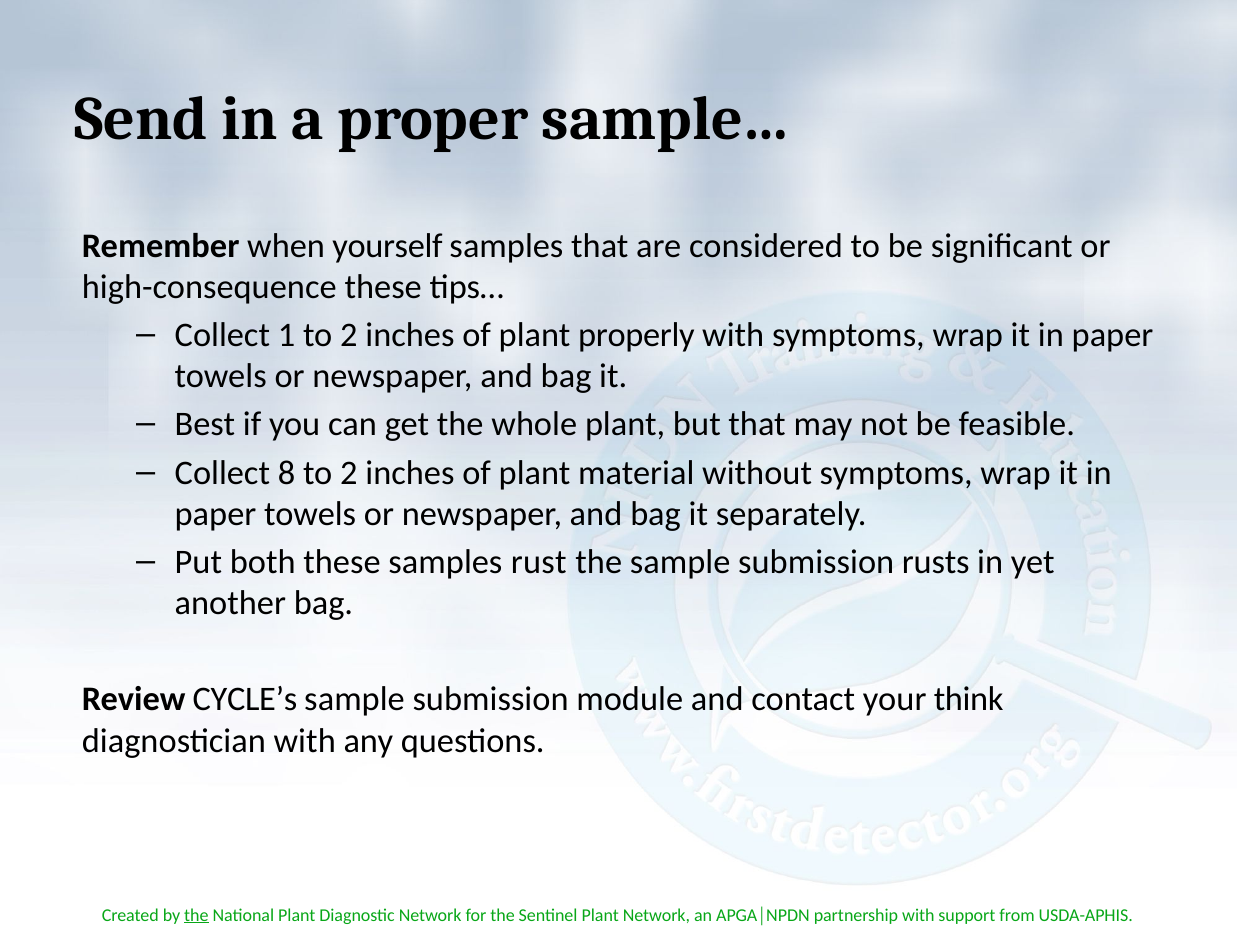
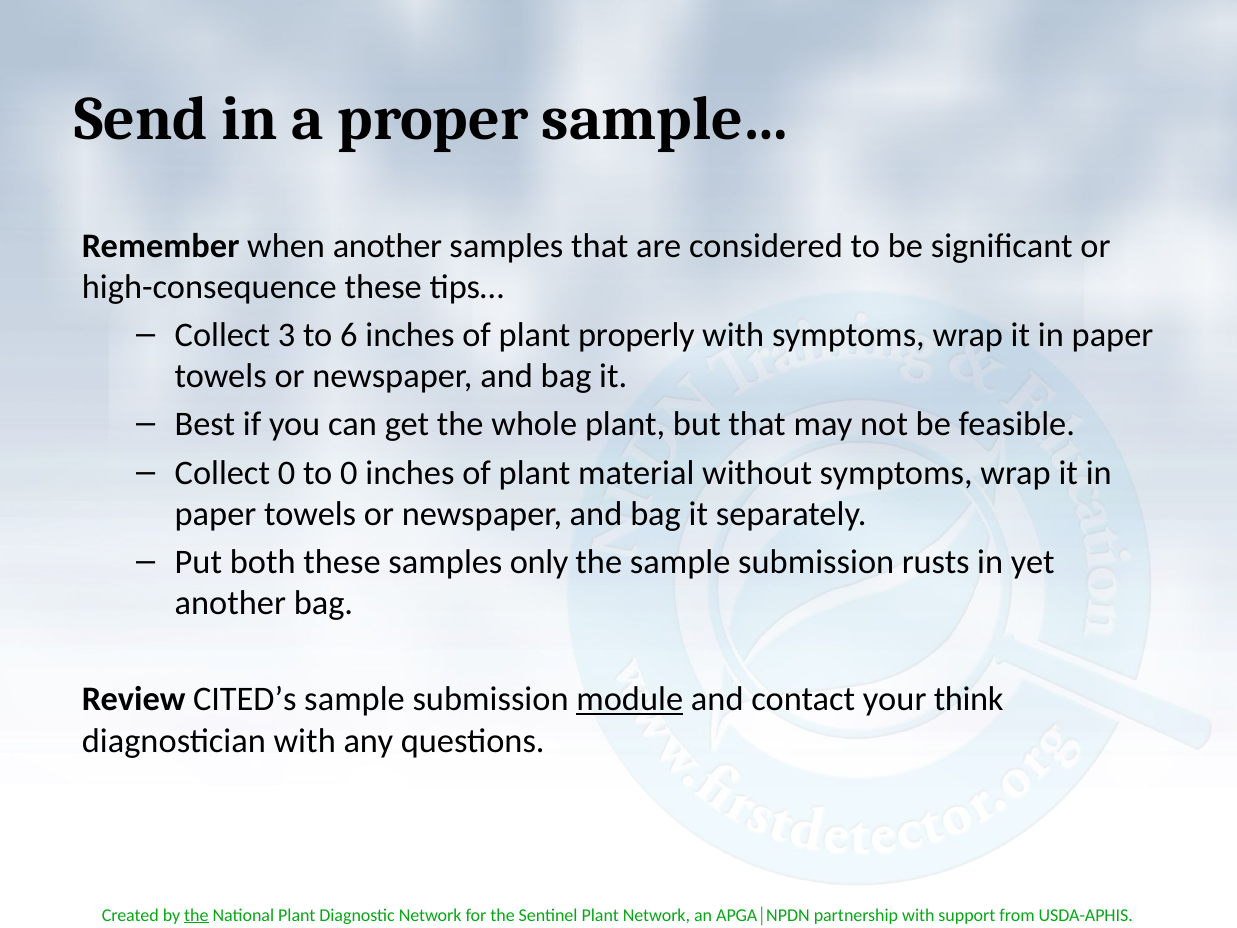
when yourself: yourself -> another
1: 1 -> 3
2 at (349, 335): 2 -> 6
Collect 8: 8 -> 0
2 at (349, 473): 2 -> 0
rust: rust -> only
CYCLE’s: CYCLE’s -> CITED’s
module underline: none -> present
